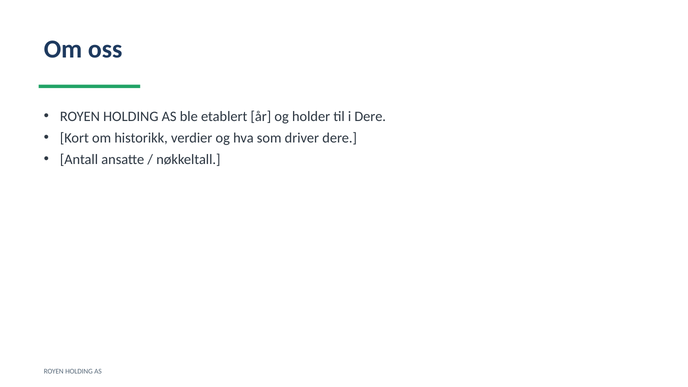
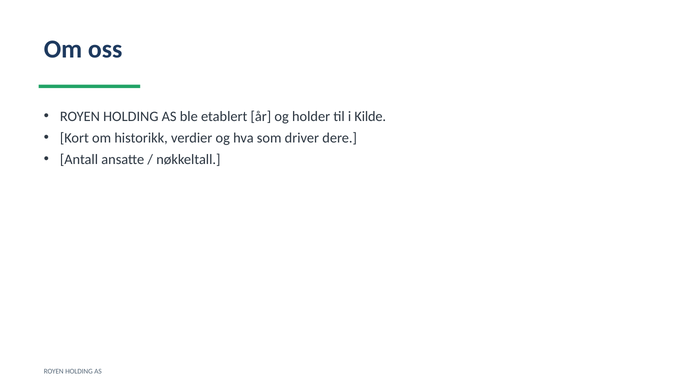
i Dere: Dere -> Kilde
